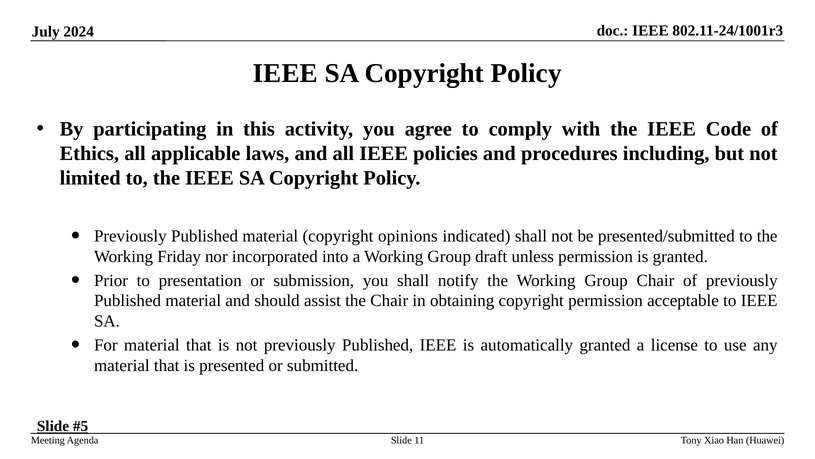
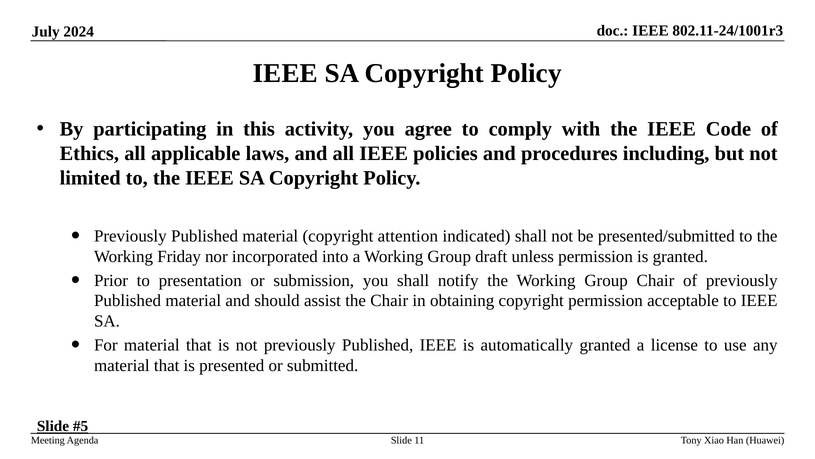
opinions: opinions -> attention
